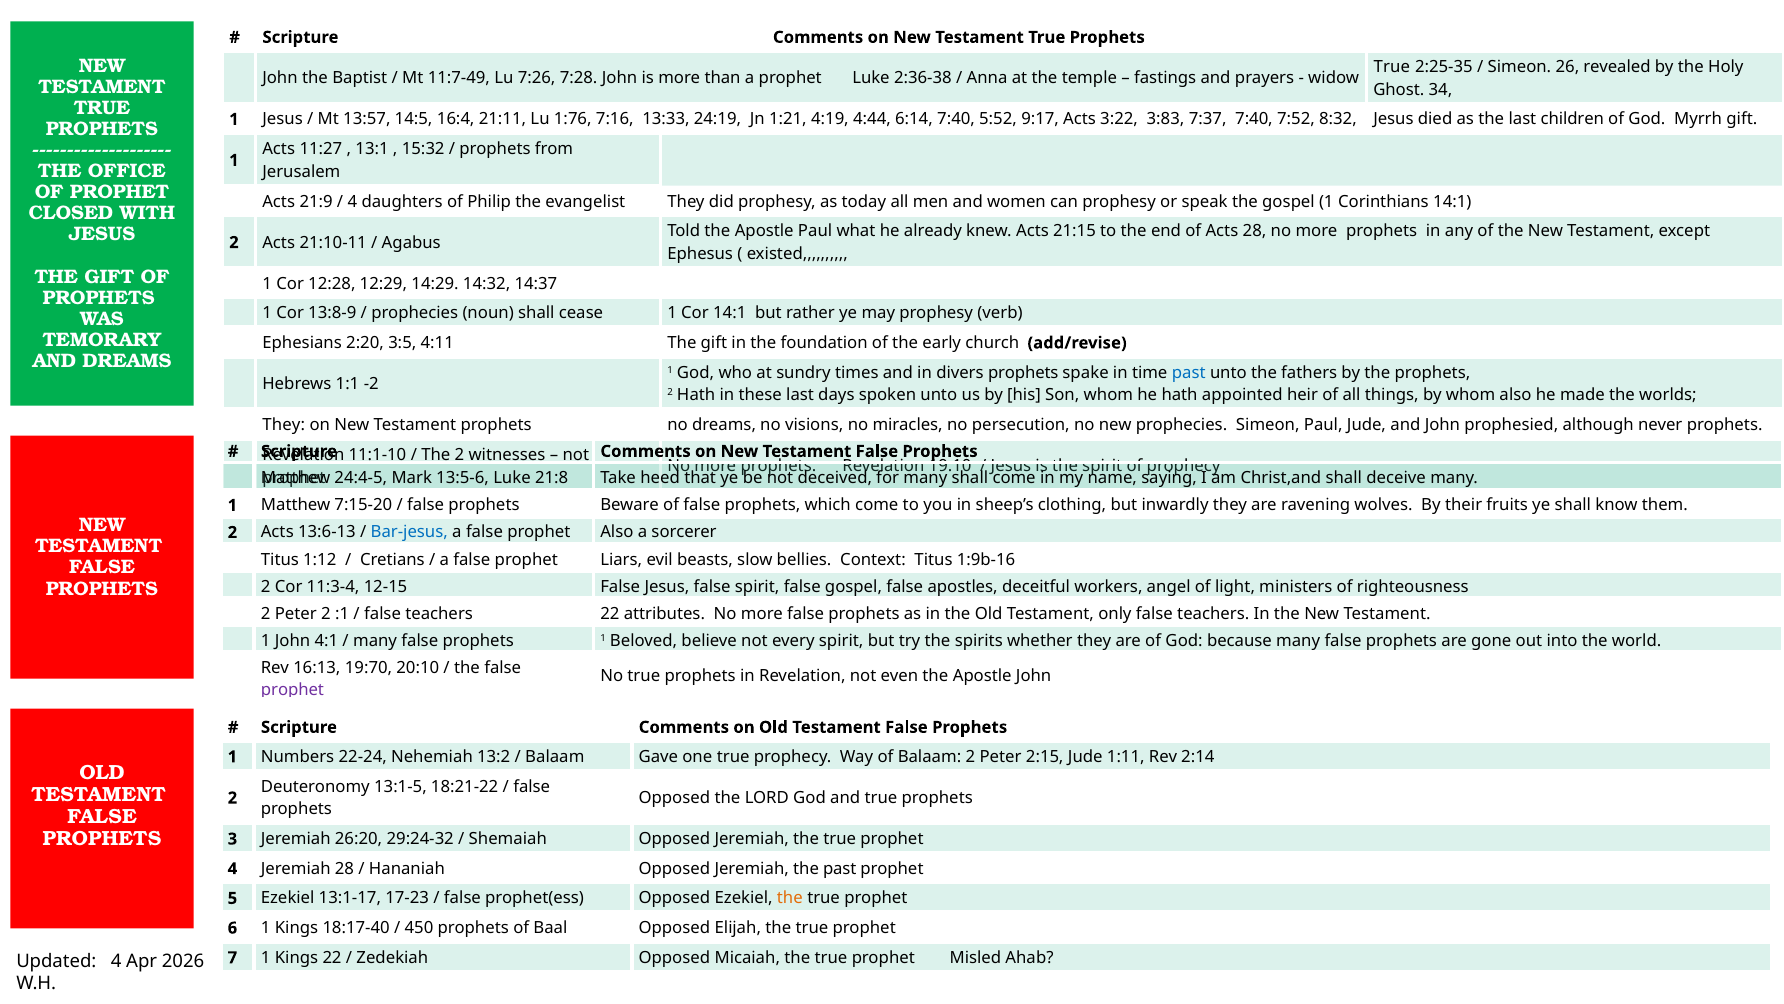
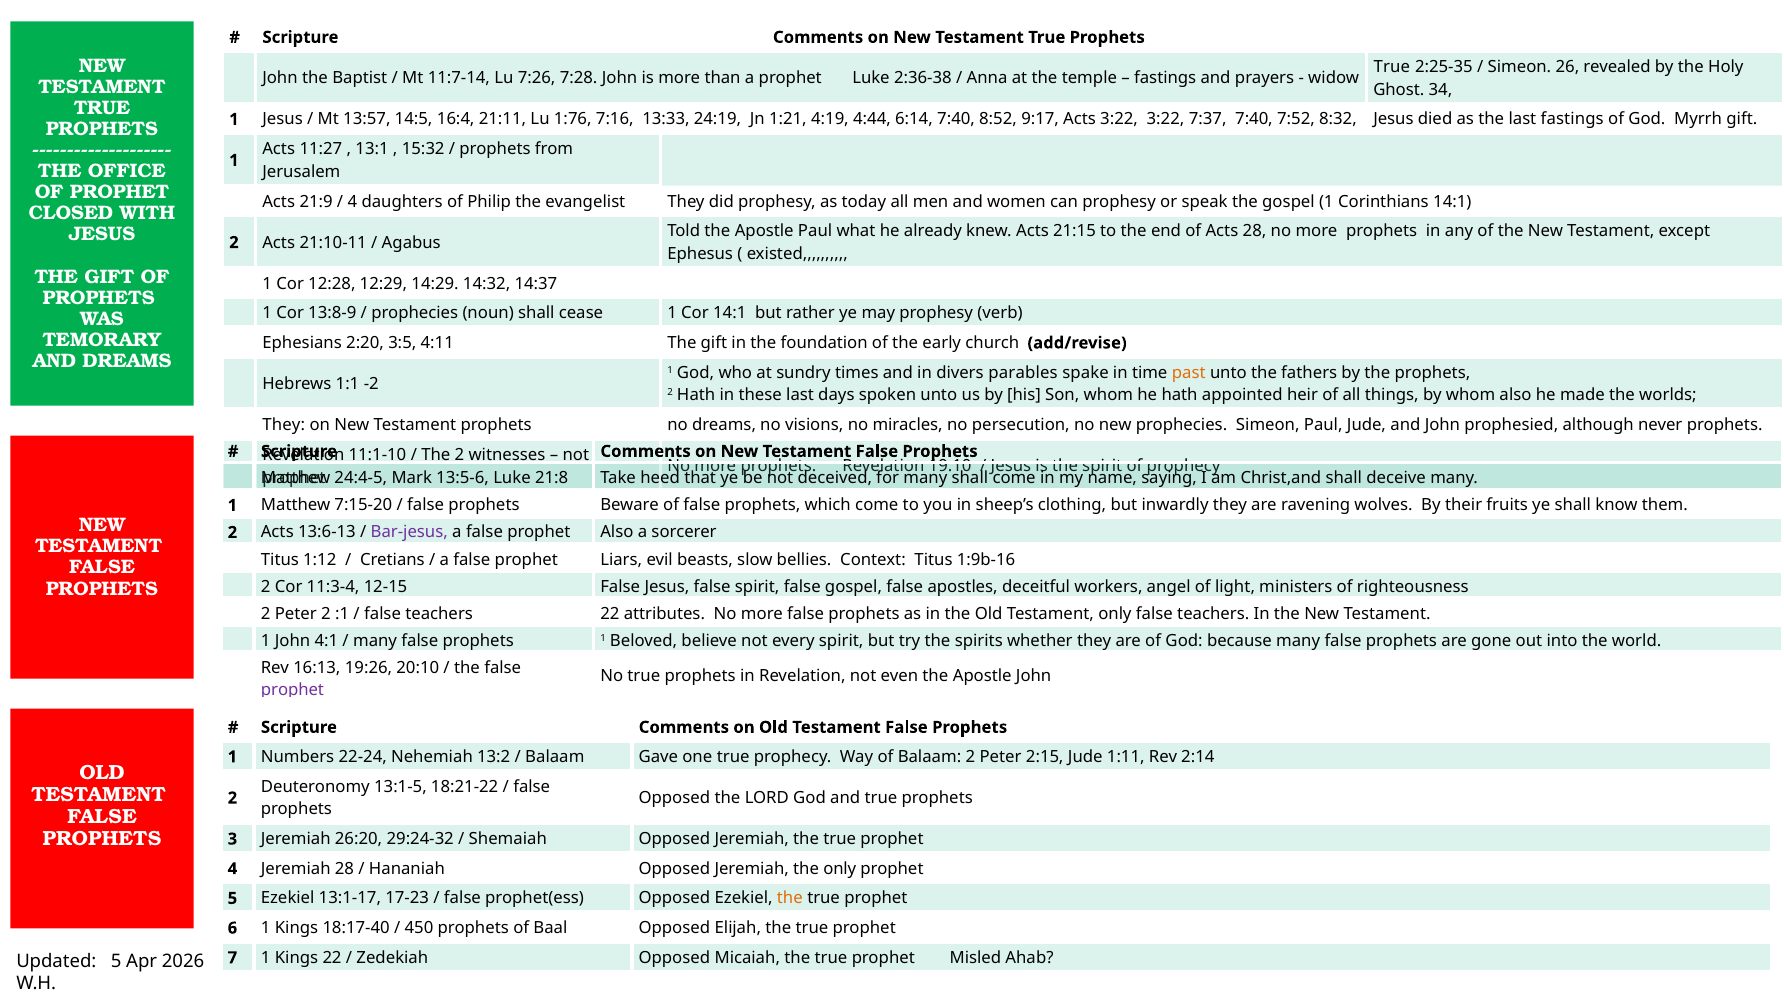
11:7-49: 11:7-49 -> 11:7-14
5:52: 5:52 -> 8:52
3:22 3:83: 3:83 -> 3:22
last children: children -> fastings
divers prophets: prophets -> parables
past at (1189, 372) colour: blue -> orange
Bar-jesus colour: blue -> purple
19:70: 19:70 -> 19:26
the past: past -> only
Updated 4: 4 -> 5
